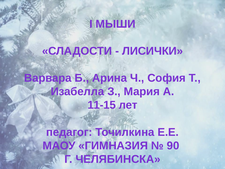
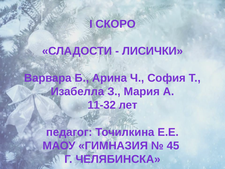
МЫШИ: МЫШИ -> СКОРО
11-15: 11-15 -> 11-32
90: 90 -> 45
